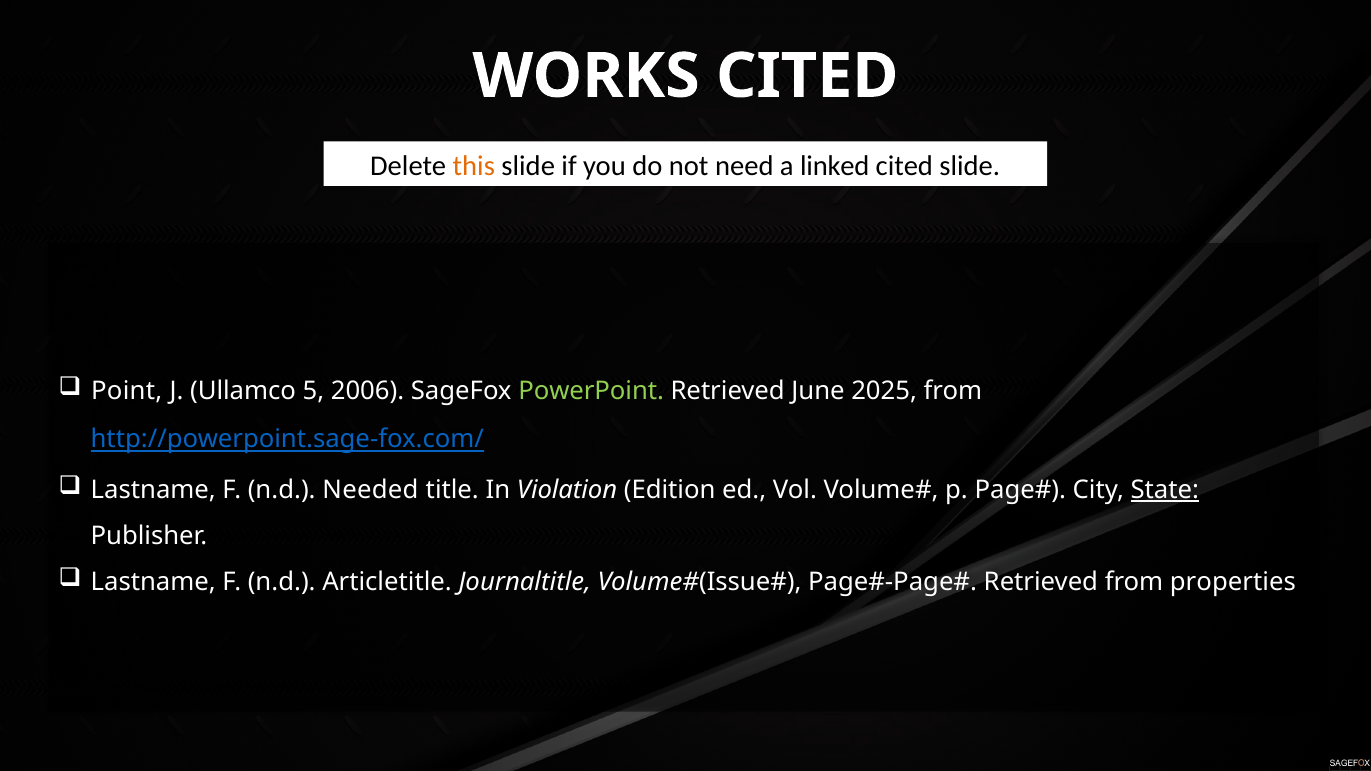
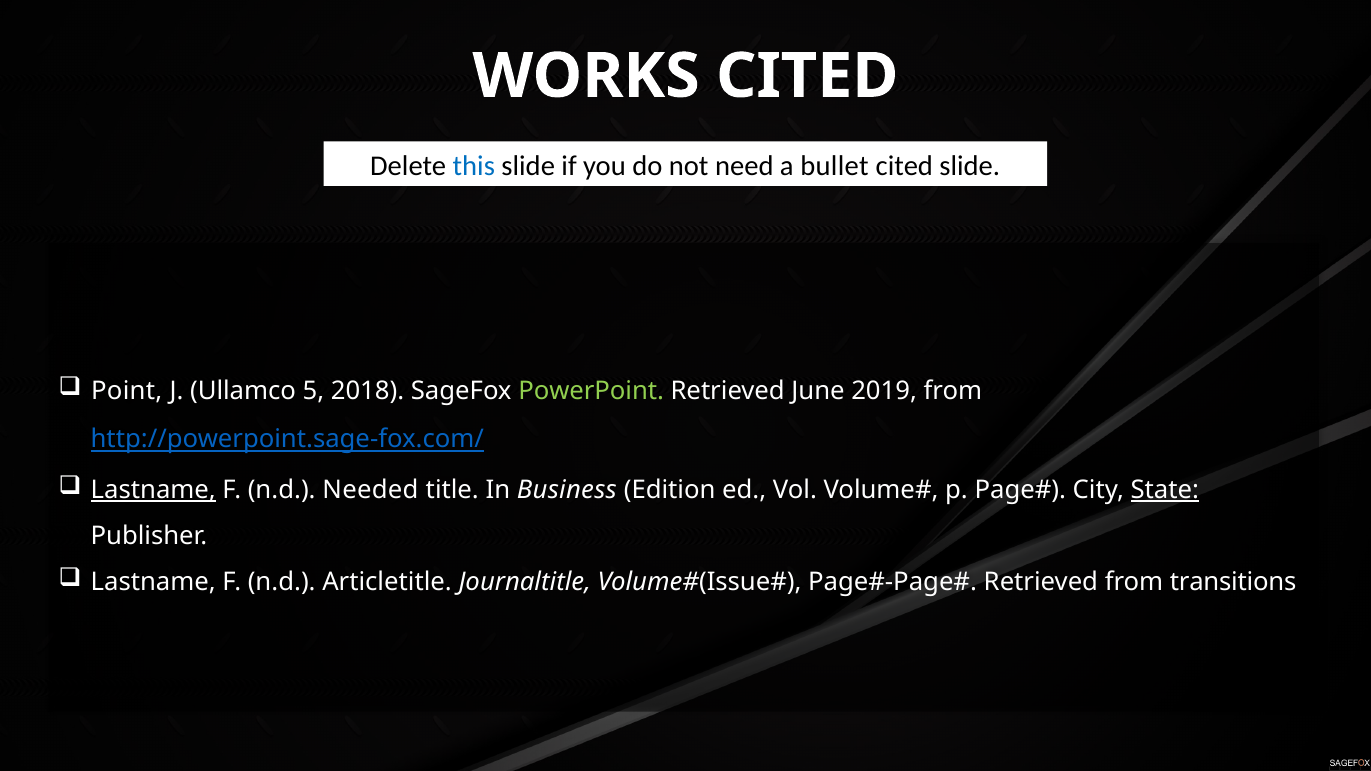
this colour: orange -> blue
linked: linked -> bullet
2006: 2006 -> 2018
2025: 2025 -> 2019
Lastname at (153, 490) underline: none -> present
Violation: Violation -> Business
properties: properties -> transitions
